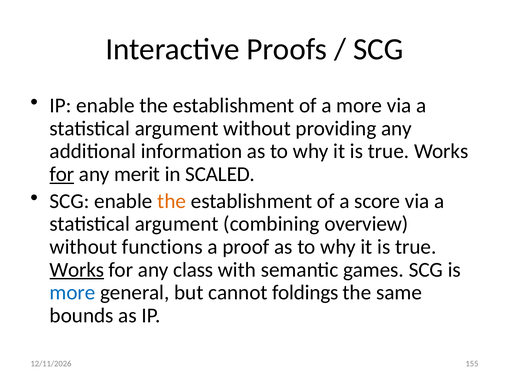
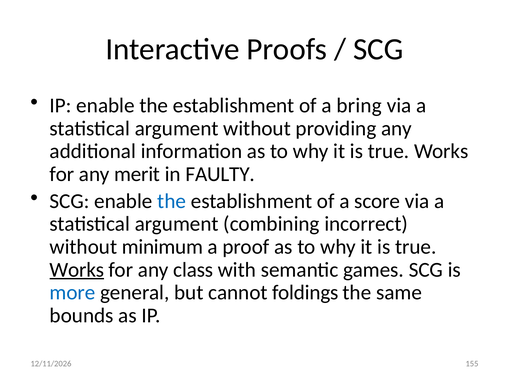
a more: more -> bring
for at (62, 175) underline: present -> none
SCALED: SCALED -> FAULTY
the at (172, 202) colour: orange -> blue
overview: overview -> incorrect
functions: functions -> minimum
